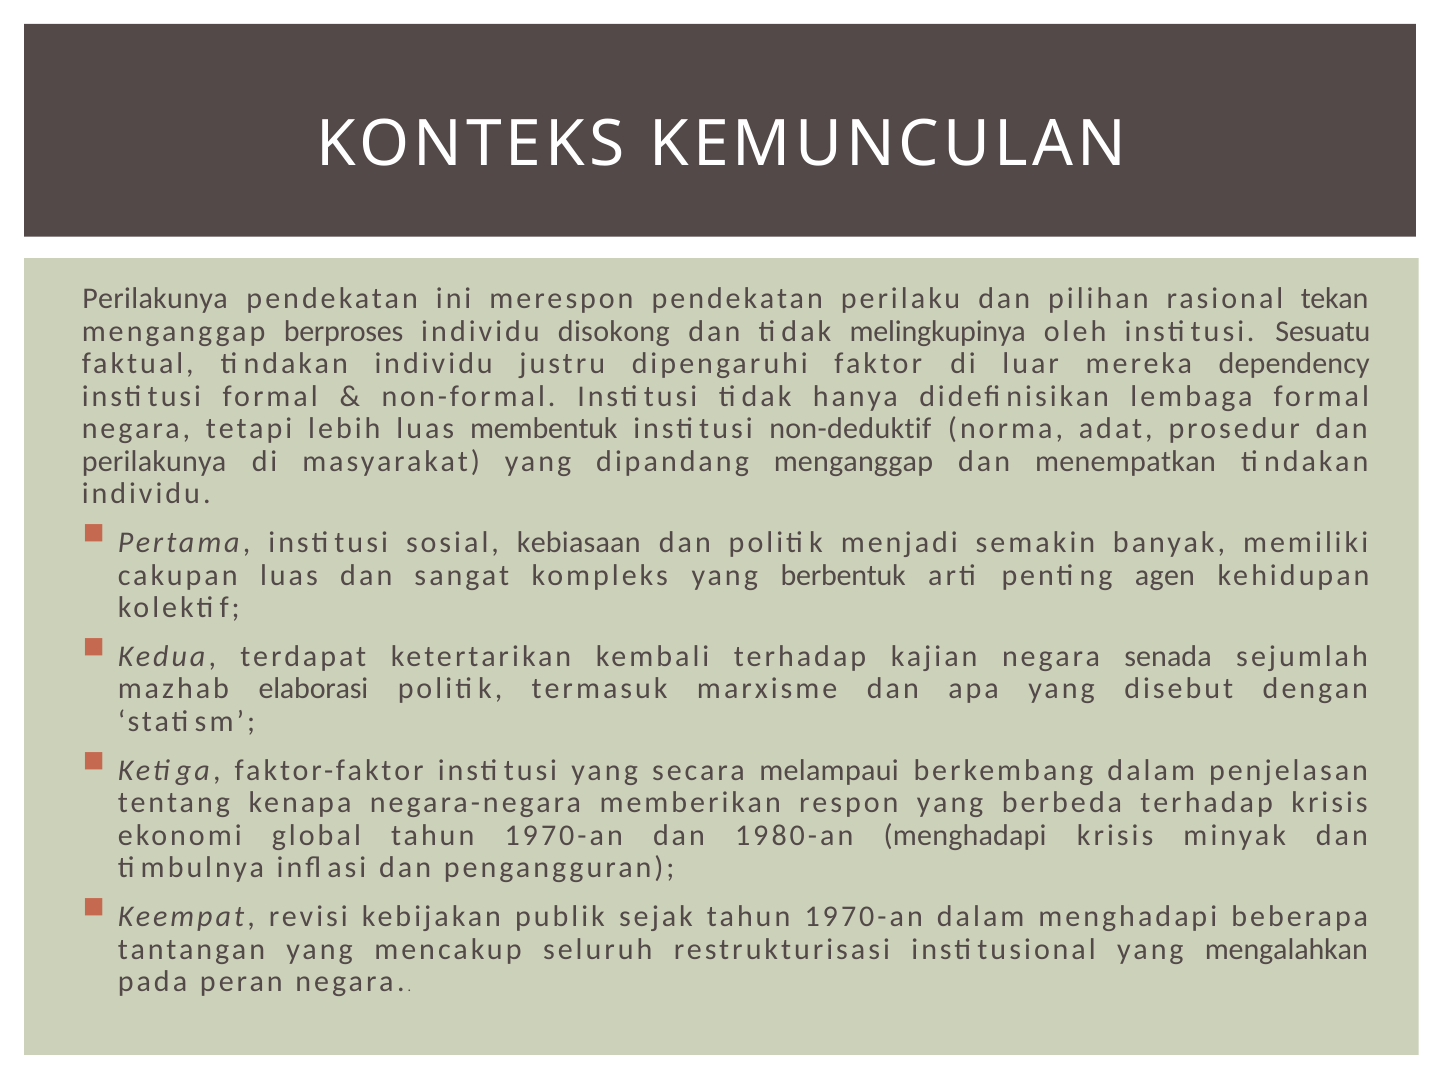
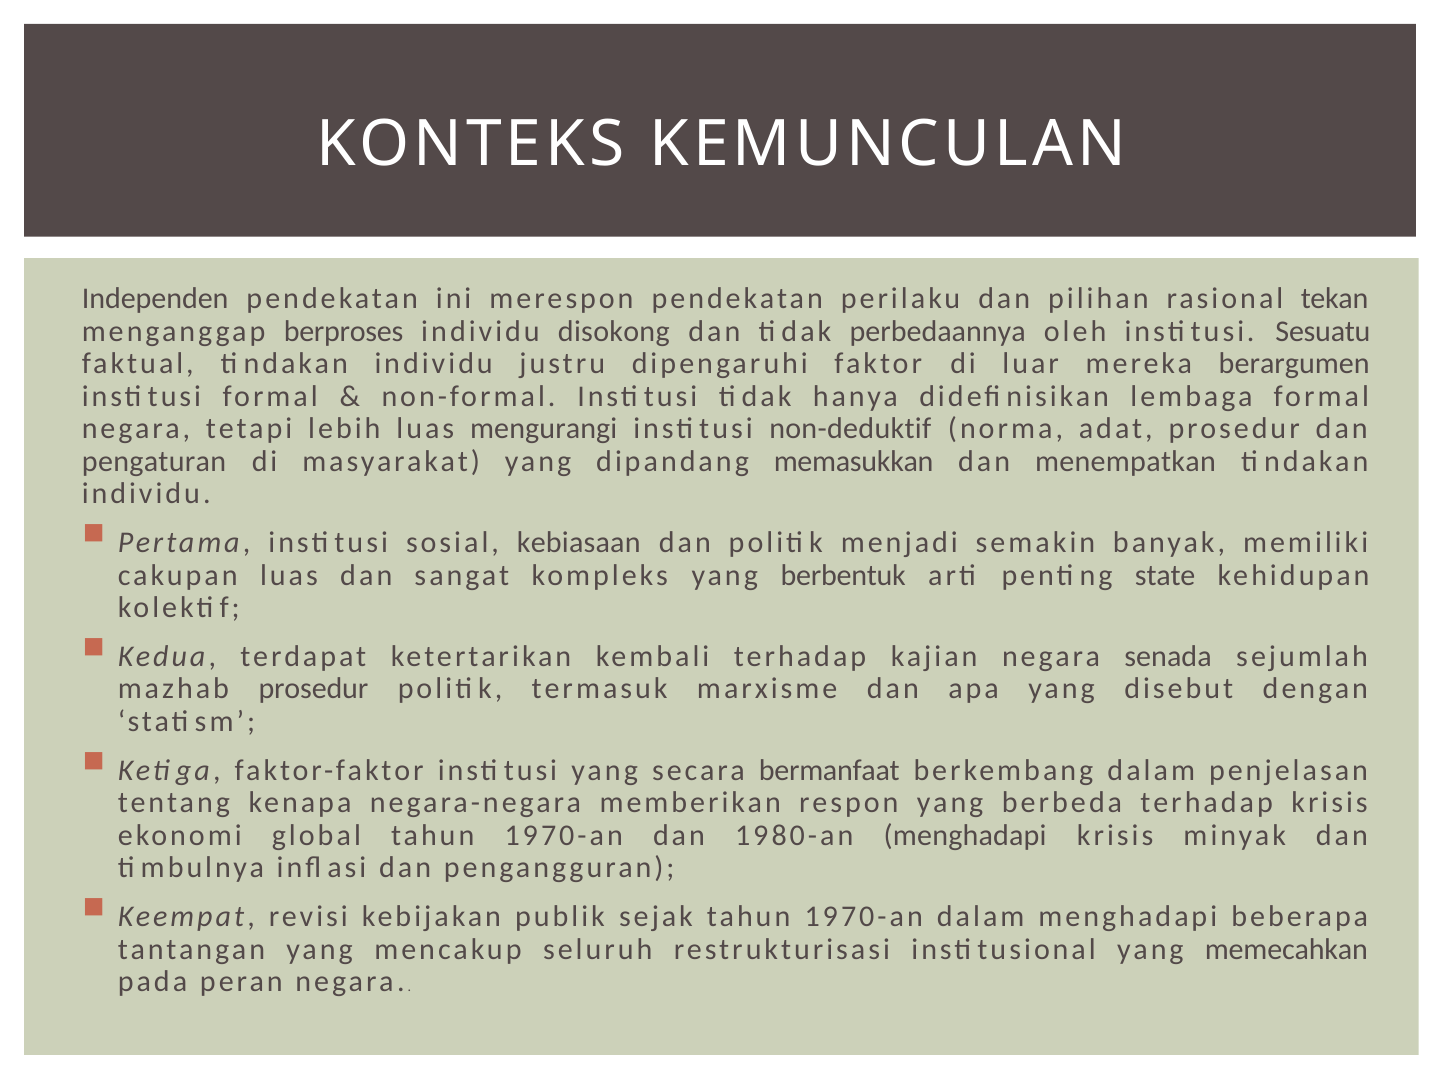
Perilakunya at (155, 299): Perilakunya -> Independen
melingkupinya: melingkupinya -> perbedaannya
dependency: dependency -> berargumen
membentuk: membentuk -> mengurangi
perilakunya at (154, 461): perilakunya -> pengaturan
dipandang menganggap: menganggap -> memasukkan
agen: agen -> state
mazhab elaborasi: elaborasi -> prosedur
melampaui: melampaui -> bermanfaat
mengalahkan: mengalahkan -> memecahkan
